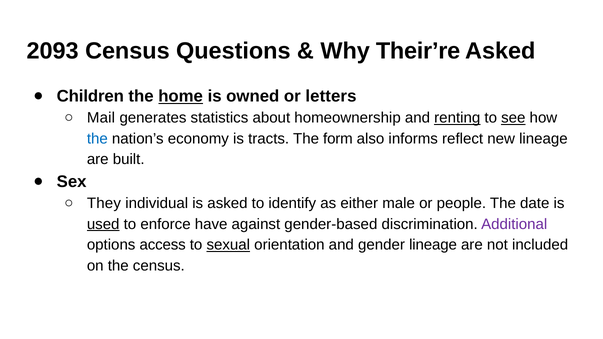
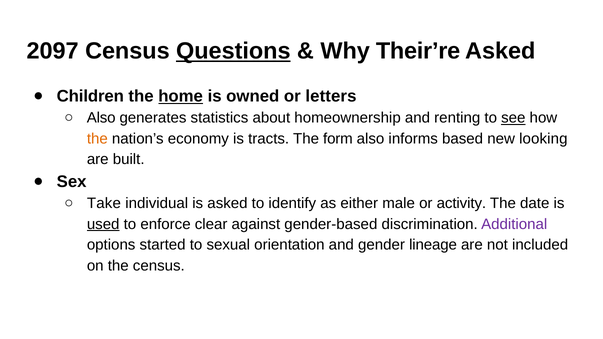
2093: 2093 -> 2097
Questions underline: none -> present
Mail at (101, 118): Mail -> Also
renting underline: present -> none
the at (97, 139) colour: blue -> orange
reflect: reflect -> based
new lineage: lineage -> looking
They: They -> Take
people: people -> activity
have: have -> clear
access: access -> started
sexual underline: present -> none
